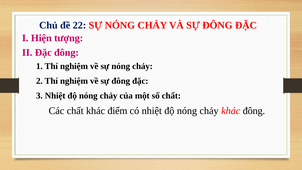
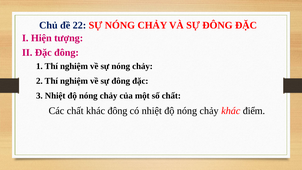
khác điểm: điểm -> đông
khác đông: đông -> điểm
